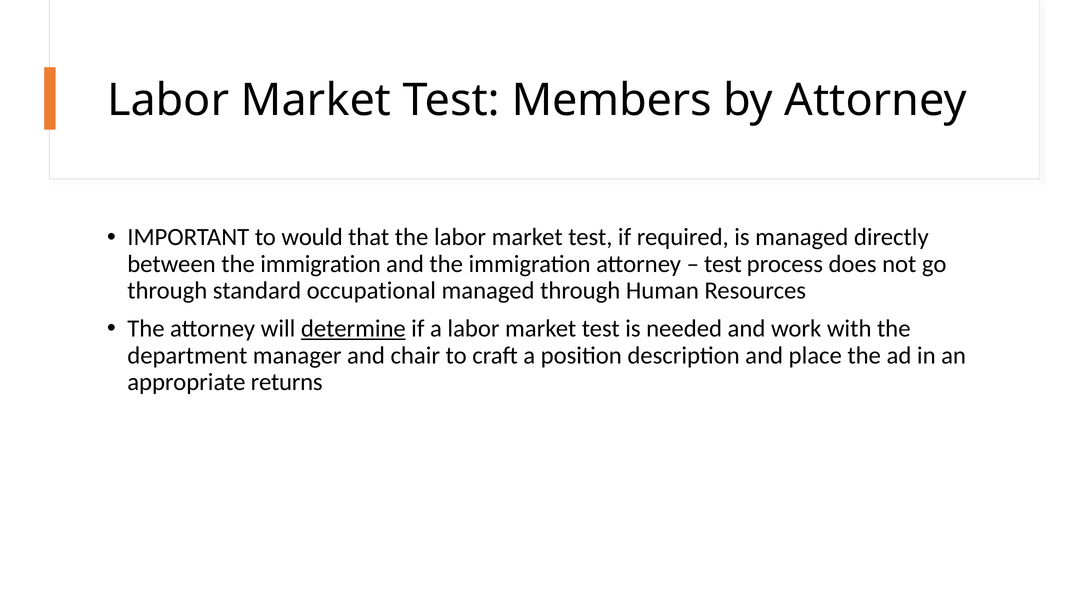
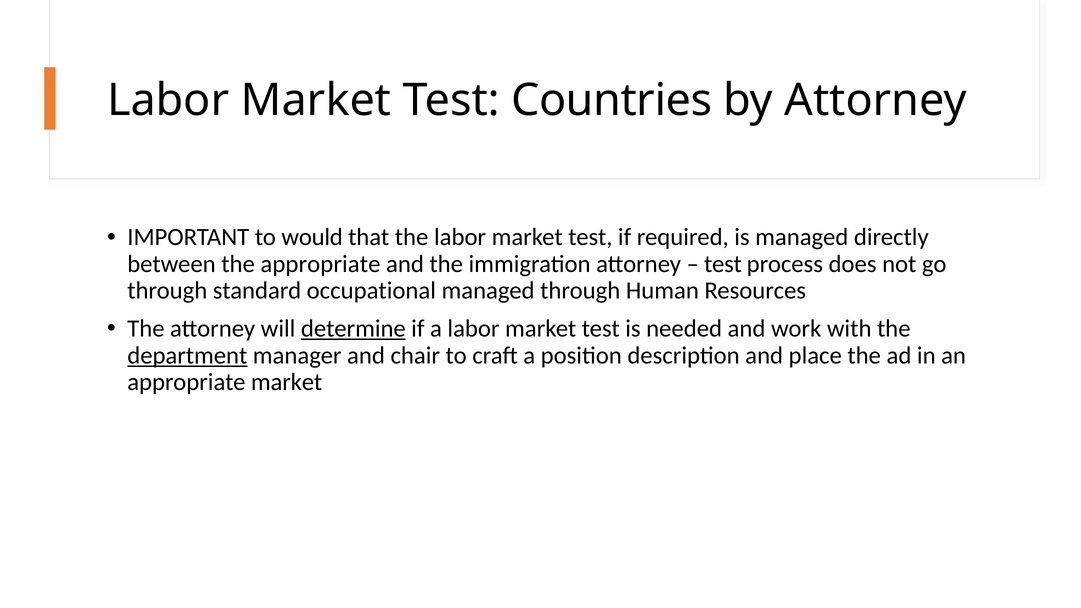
Members: Members -> Countries
between the immigration: immigration -> appropriate
department underline: none -> present
appropriate returns: returns -> market
